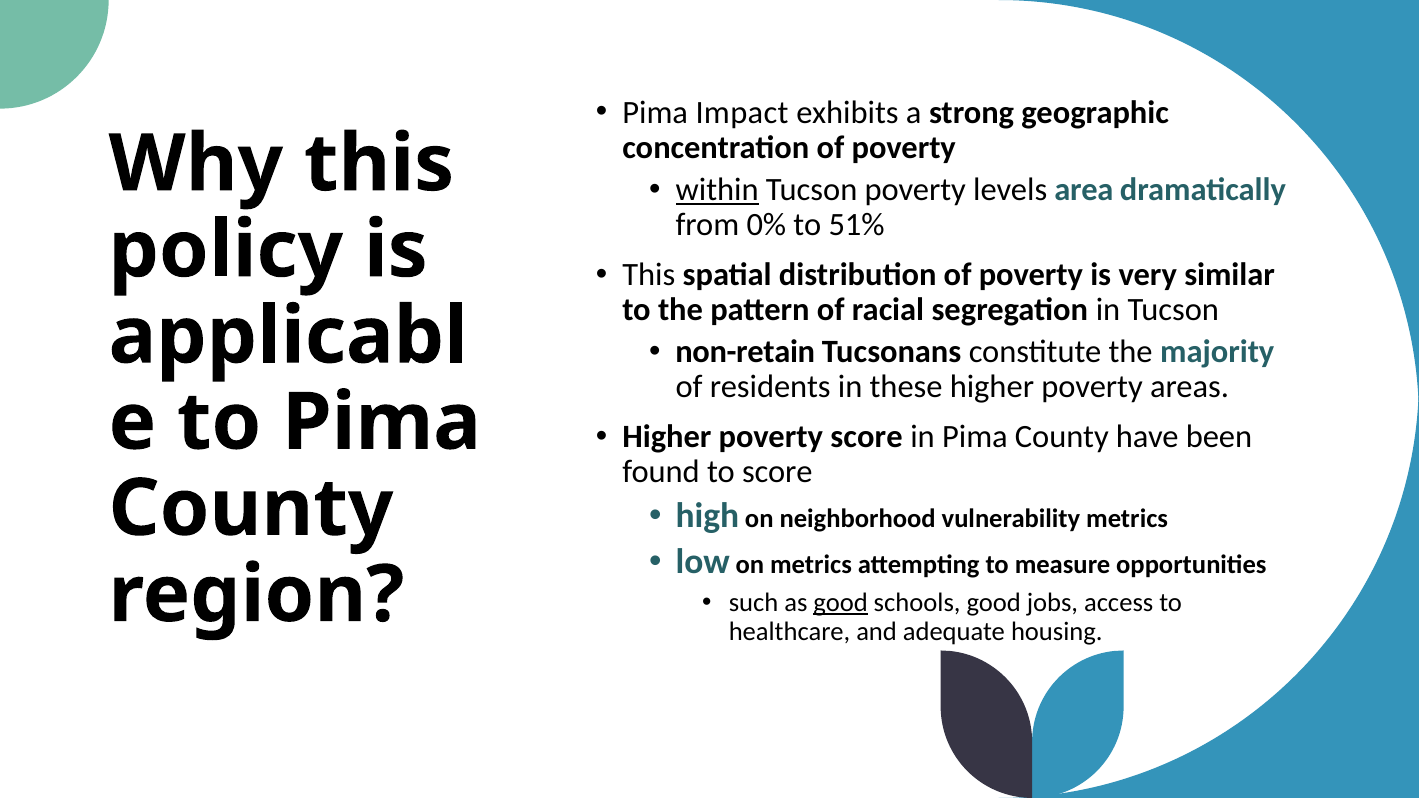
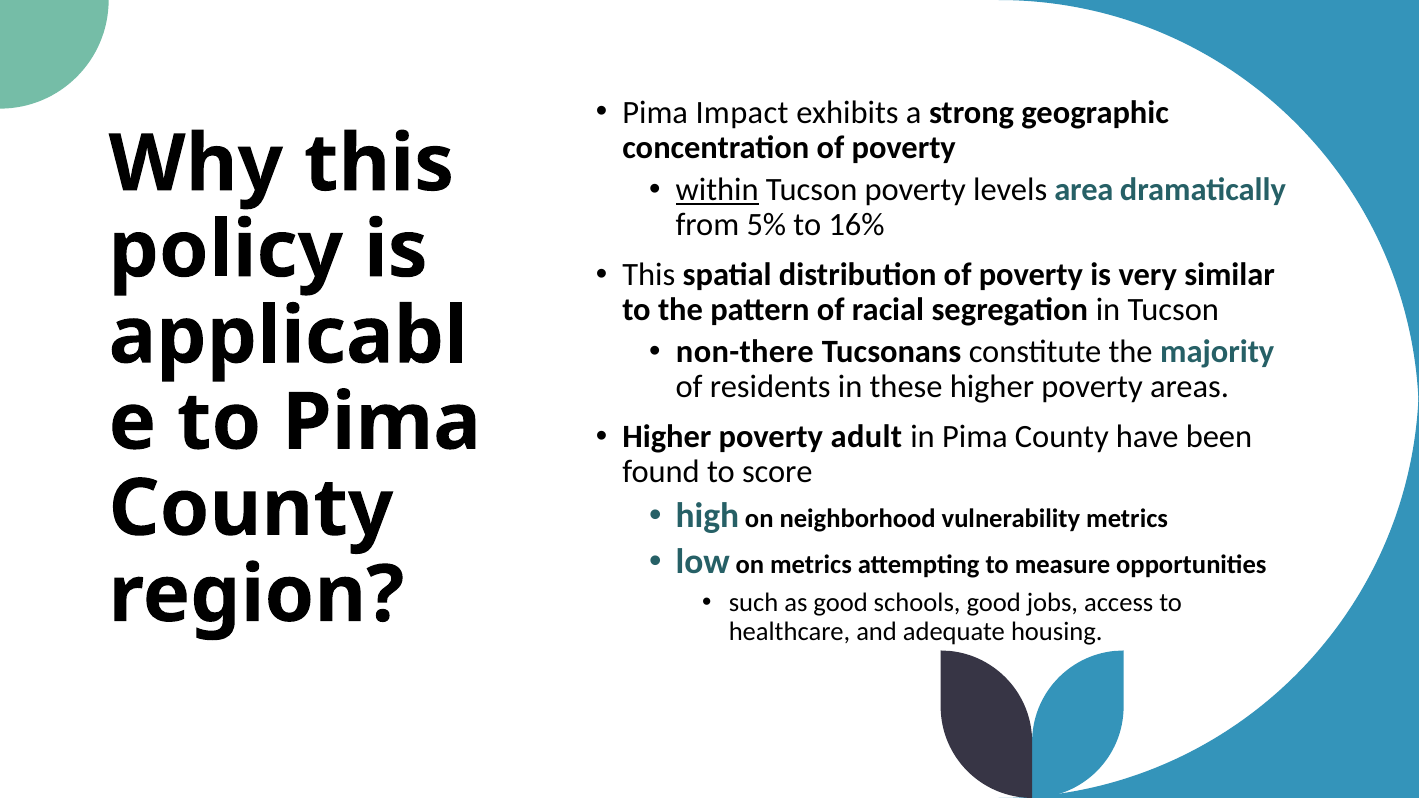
0%: 0% -> 5%
51%: 51% -> 16%
non-retain: non-retain -> non-there
poverty score: score -> adult
good at (841, 603) underline: present -> none
